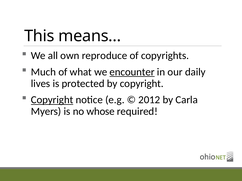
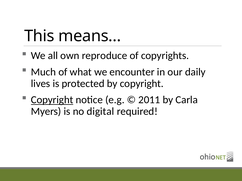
encounter underline: present -> none
2012: 2012 -> 2011
whose: whose -> digital
